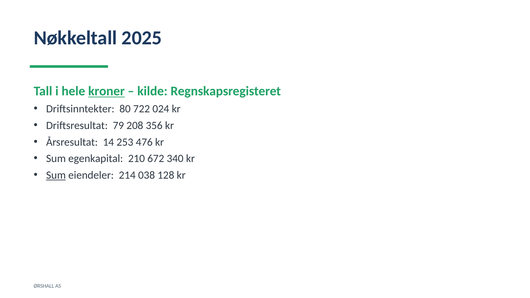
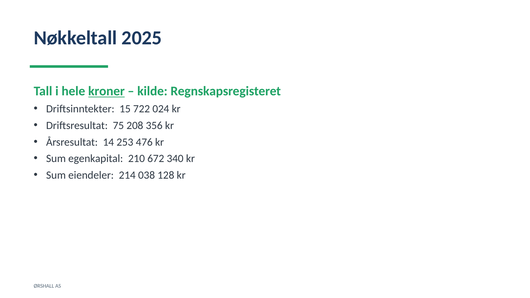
80: 80 -> 15
79: 79 -> 75
Sum at (56, 175) underline: present -> none
